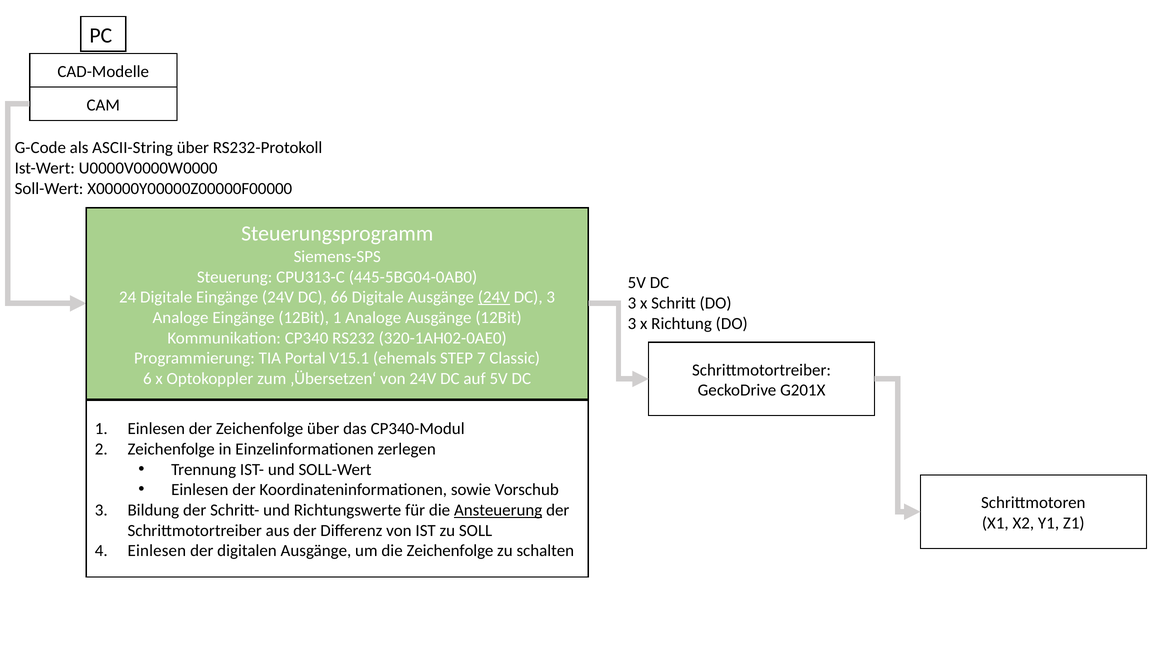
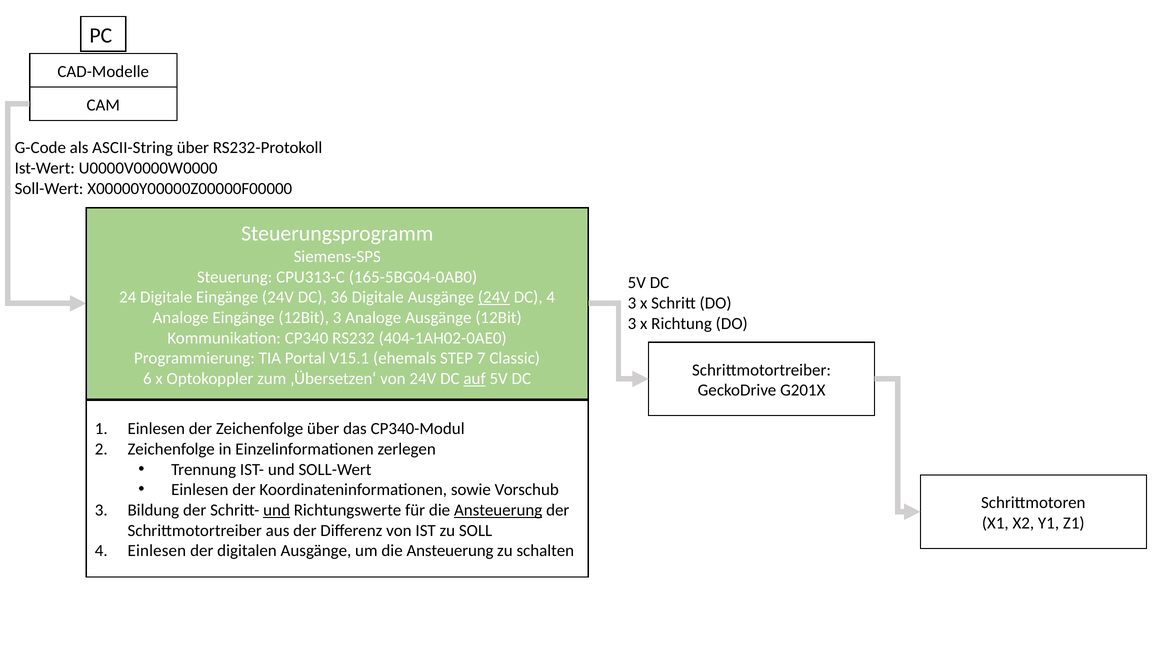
445-5BG04-0AB0: 445-5BG04-0AB0 -> 165-5BG04-0AB0
66: 66 -> 36
3 at (551, 297): 3 -> 4
12Bit 1: 1 -> 3
320-1AH02-0AE0: 320-1AH02-0AE0 -> 404-1AH02-0AE0
auf underline: none -> present
und at (277, 510) underline: none -> present
um die Zeichenfolge: Zeichenfolge -> Ansteuerung
